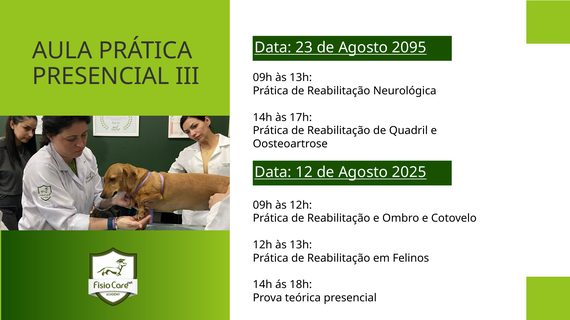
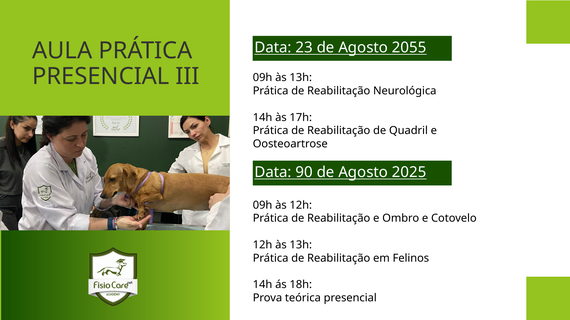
2095: 2095 -> 2055
12: 12 -> 90
